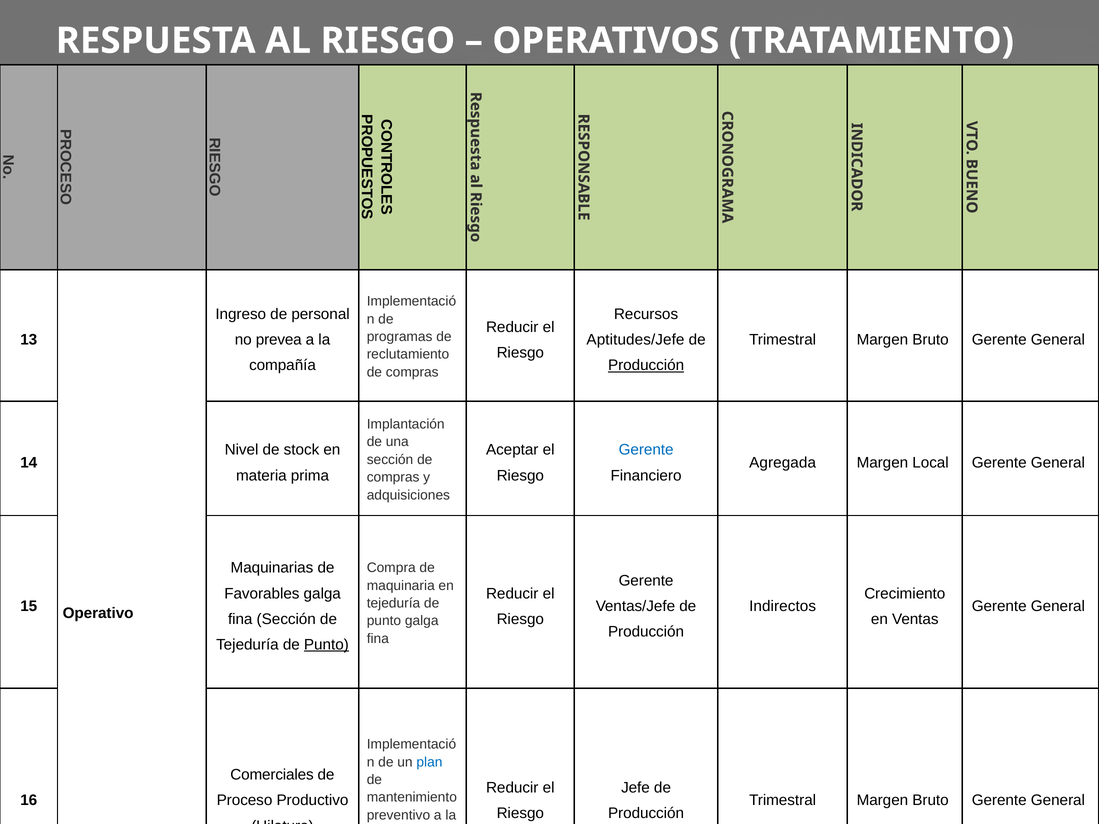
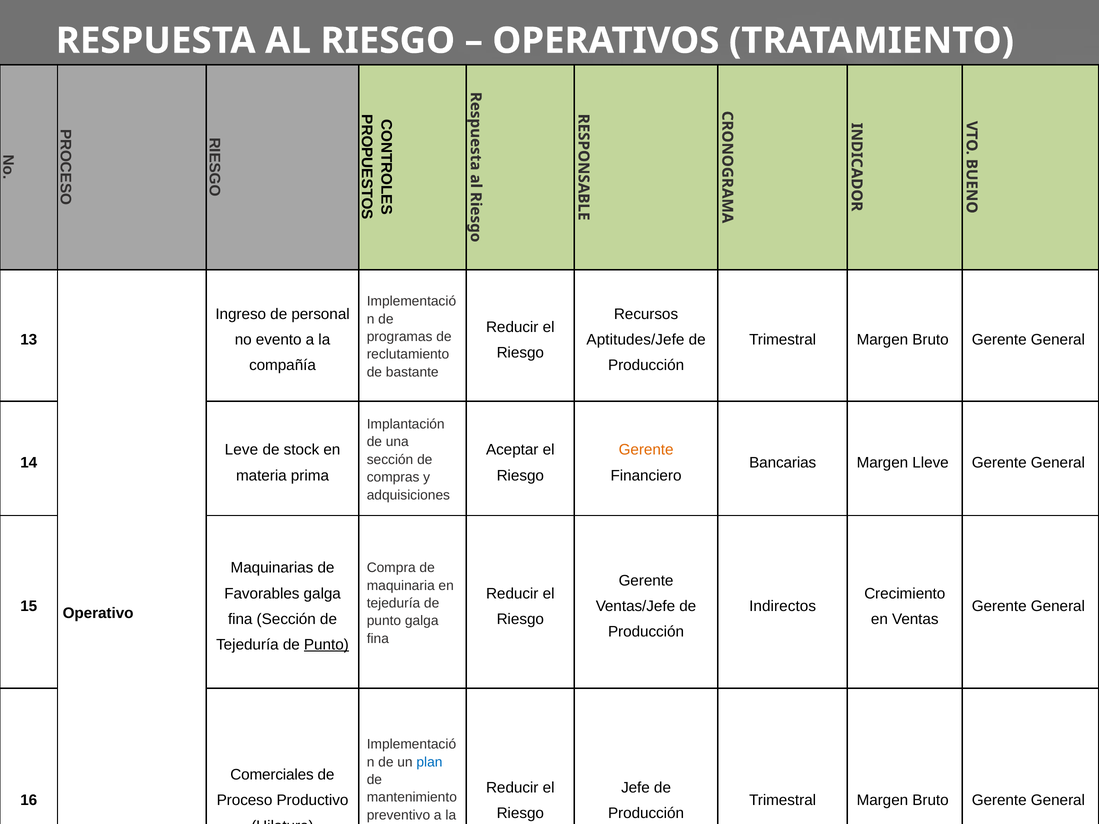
prevea: prevea -> evento
Producción at (646, 366) underline: present -> none
compras at (412, 372): compras -> bastante
Nivel: Nivel -> Leve
Gerente at (646, 450) colour: blue -> orange
Agregada: Agregada -> Bancarias
Local: Local -> Lleve
